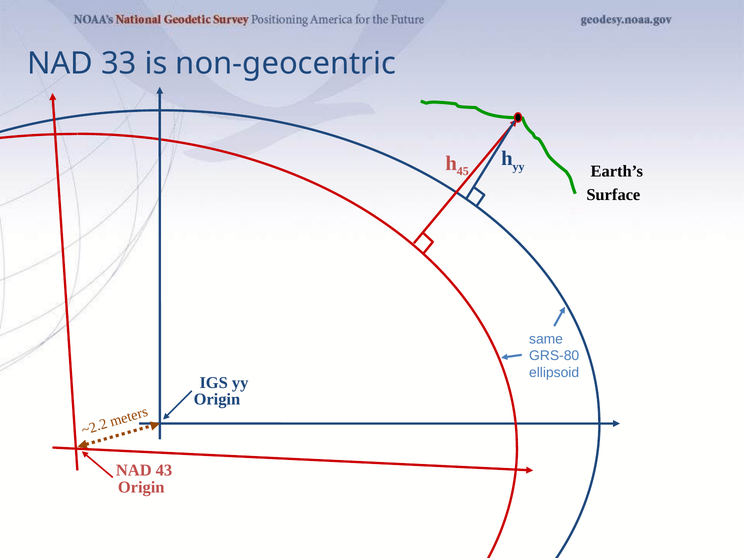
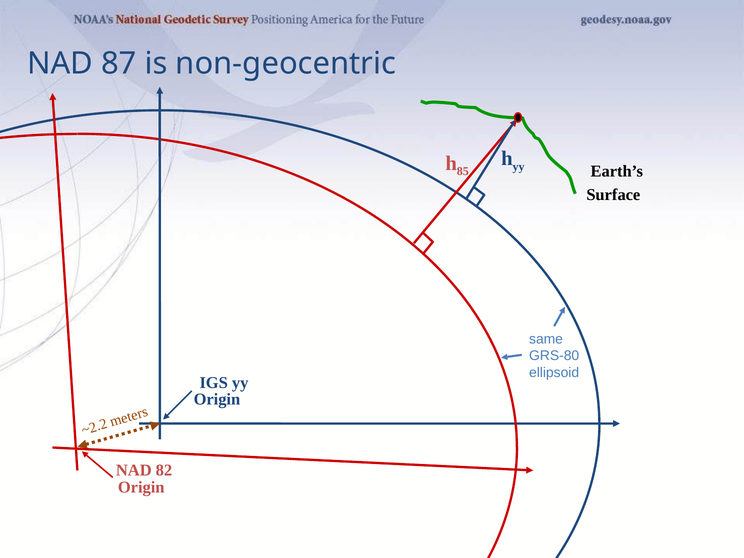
33: 33 -> 87
45: 45 -> 85
43: 43 -> 82
